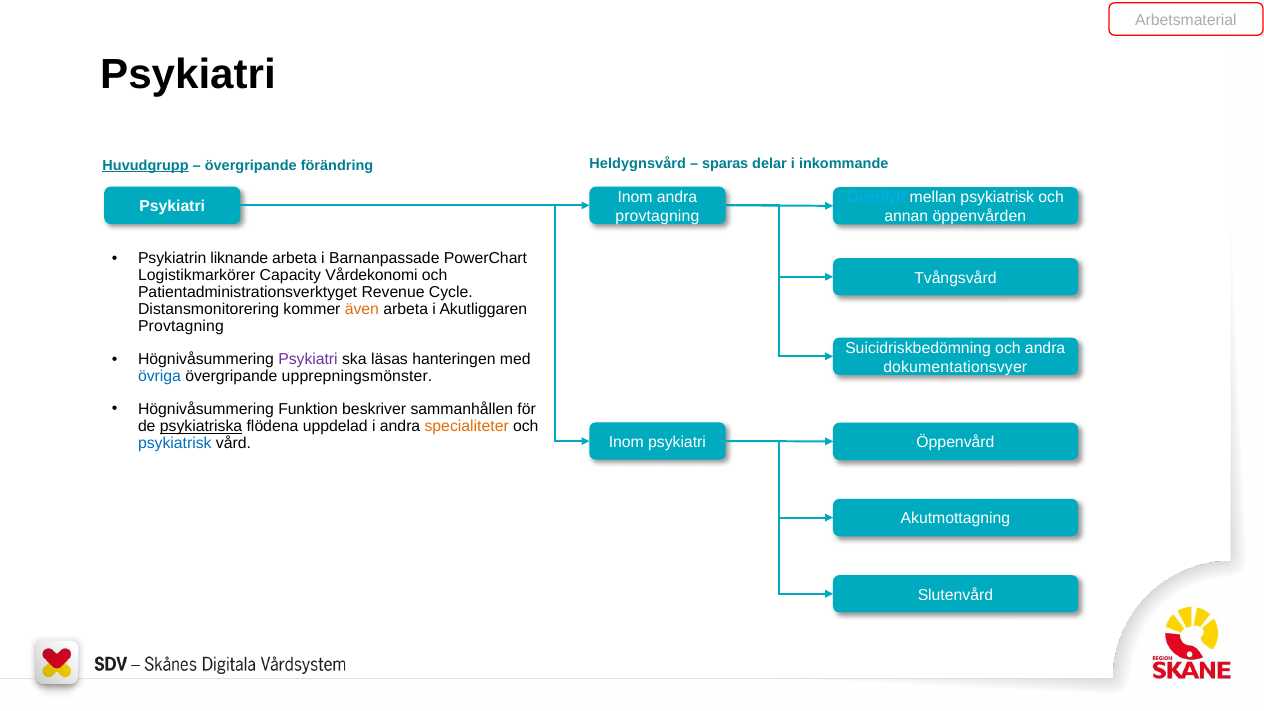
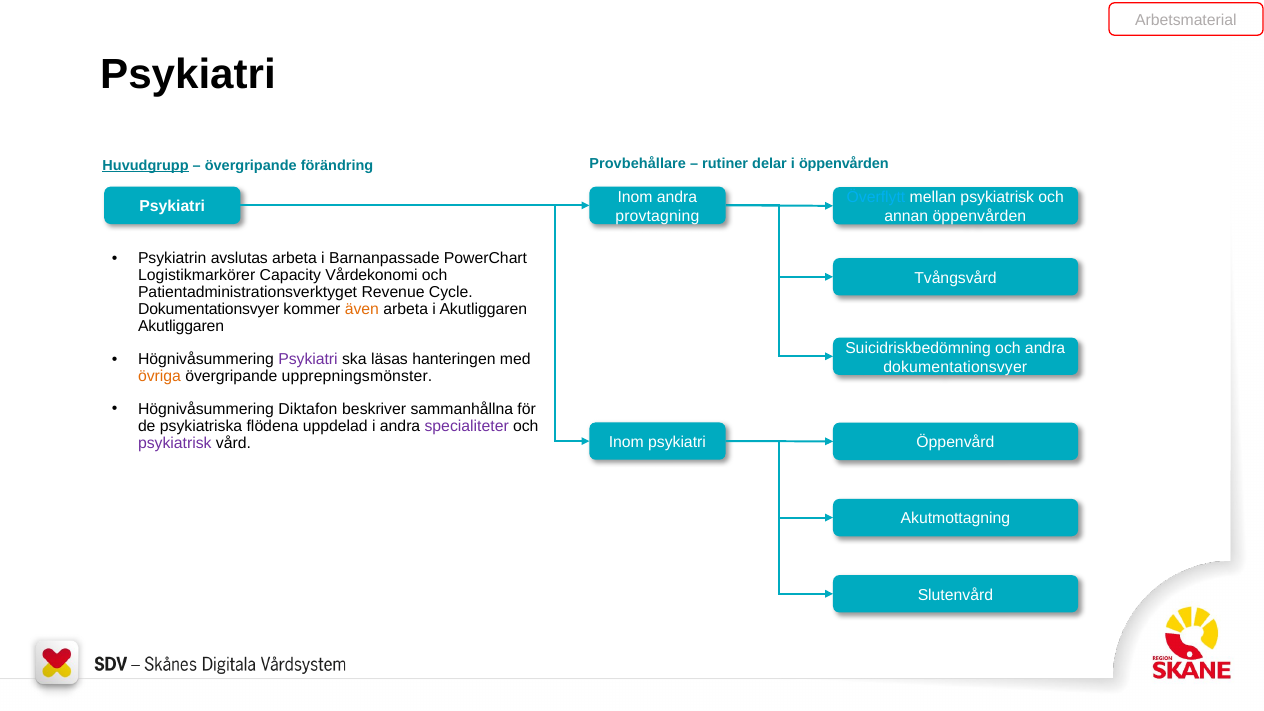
Heldygnsvård: Heldygnsvård -> Provbehållare
sparas: sparas -> rutiner
i inkommande: inkommande -> öppenvården
liknande: liknande -> avslutas
Distansmonitorering at (209, 310): Distansmonitorering -> Dokumentationsvyer
Provtagning at (181, 327): Provtagning -> Akutliggaren
övriga colour: blue -> orange
Funktion: Funktion -> Diktafon
sammanhållen: sammanhållen -> sammanhållna
psykiatriska underline: present -> none
specialiteter colour: orange -> purple
psykiatrisk at (175, 444) colour: blue -> purple
